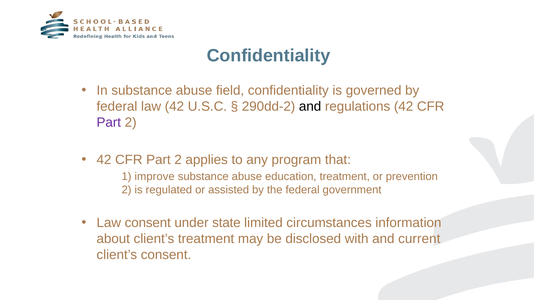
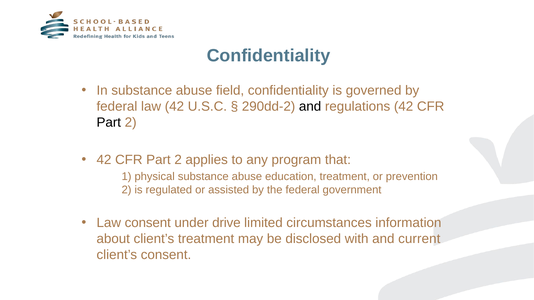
Part at (109, 123) colour: purple -> black
improve: improve -> physical
state: state -> drive
